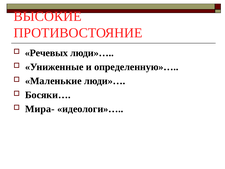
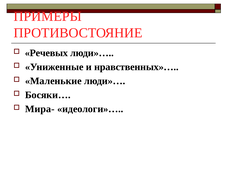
ВЫСОКИЕ: ВЫСОКИЕ -> ПРИМЕРЫ
определенную»…: определенную»… -> нравственных»…
